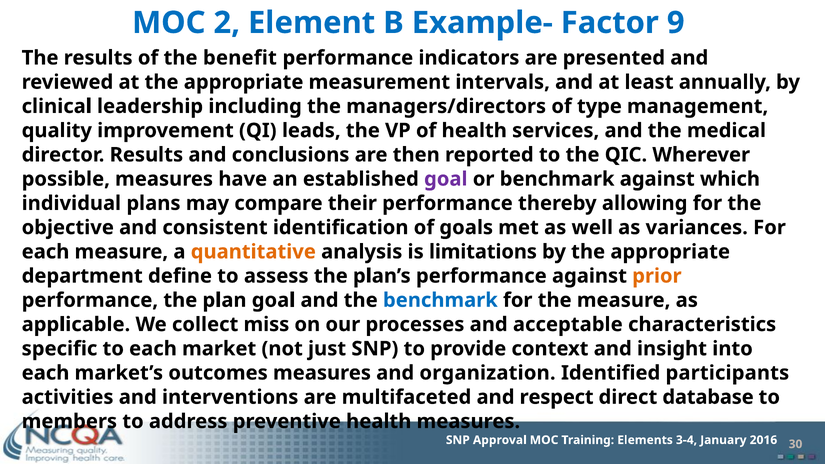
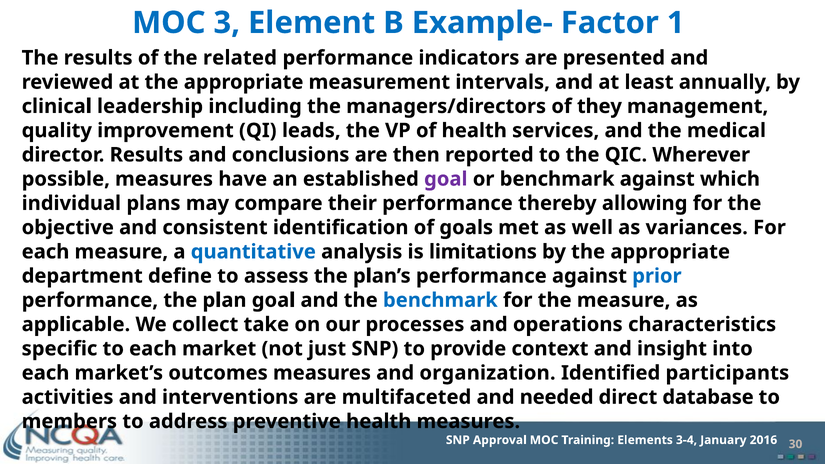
2: 2 -> 3
9: 9 -> 1
benefit: benefit -> related
type: type -> they
quantitative colour: orange -> blue
prior colour: orange -> blue
miss: miss -> take
acceptable: acceptable -> operations
respect: respect -> needed
